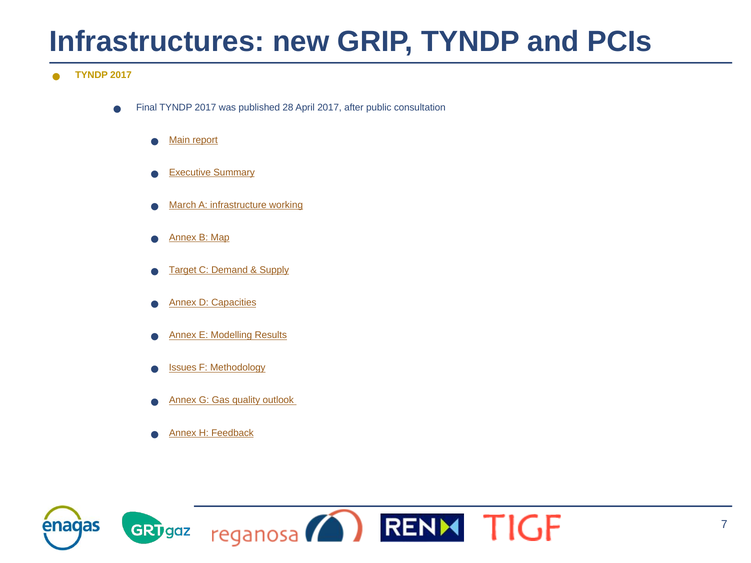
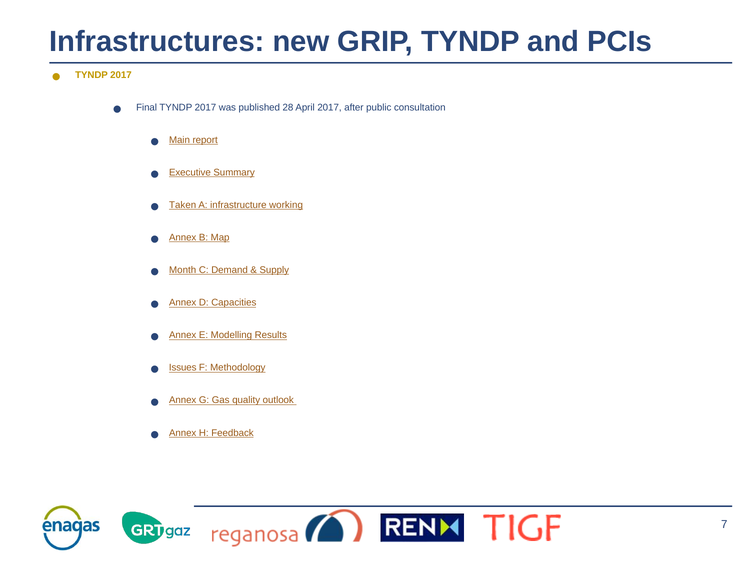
March: March -> Taken
Target: Target -> Month
